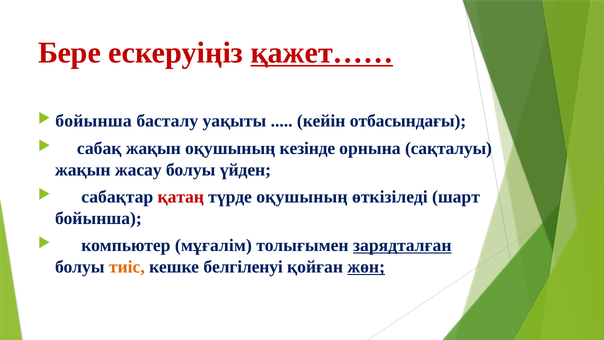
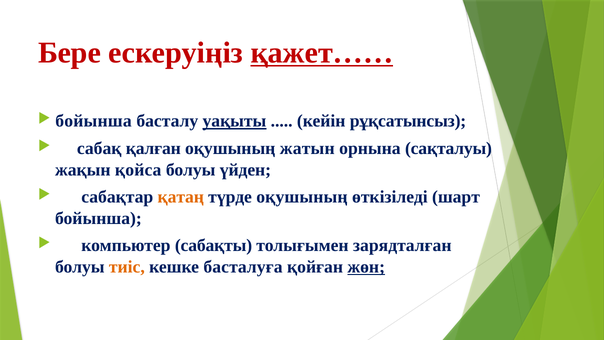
уақыты underline: none -> present
отбасындағы: отбасындағы -> рұқсатынсыз
🖊️сабақ жақын: жақын -> қалған
кезінде: кезінде -> жатын
жасау: жасау -> қойса
қатаң colour: red -> orange
мұғалім: мұғалім -> сабақты
зарядталған underline: present -> none
белгіленуі: белгіленуі -> басталуға
